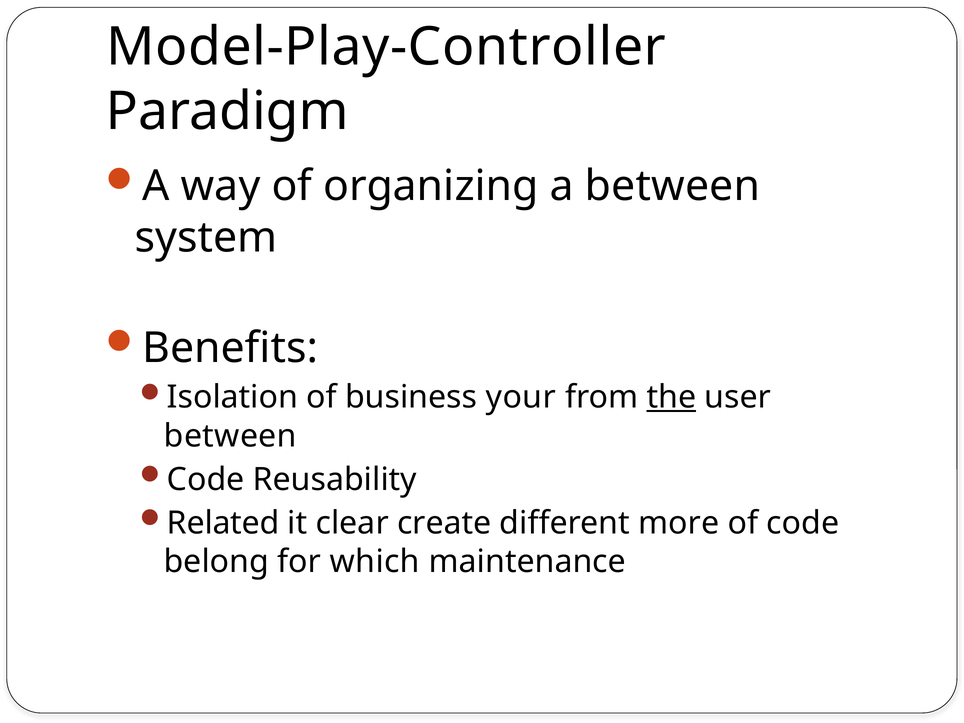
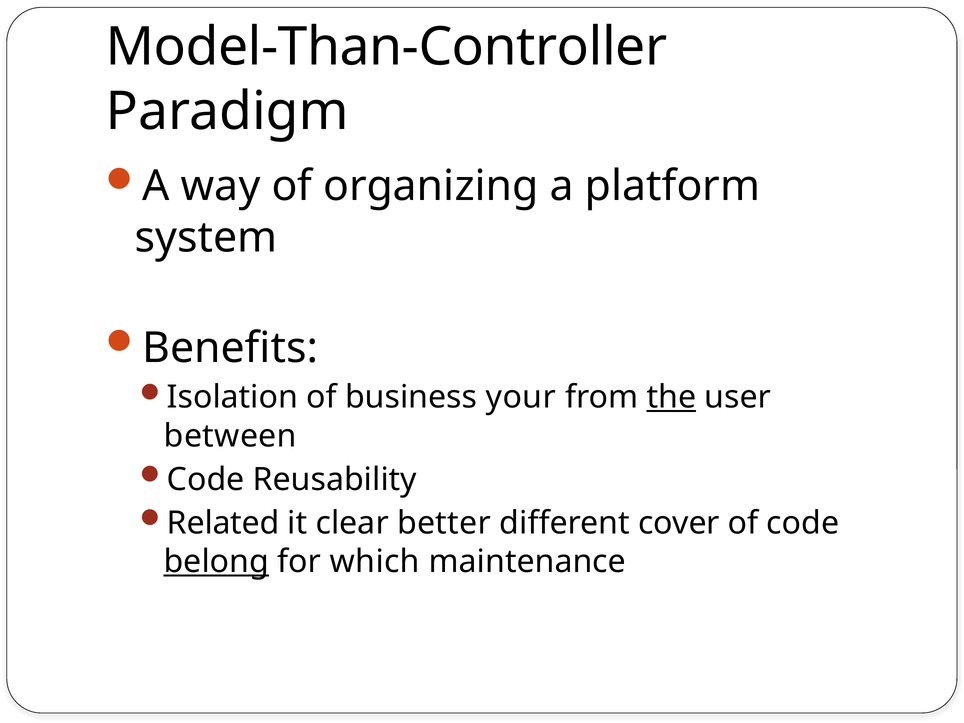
Model-Play-Controller: Model-Play-Controller -> Model-Than-Controller
a between: between -> platform
create: create -> better
more: more -> cover
belong underline: none -> present
